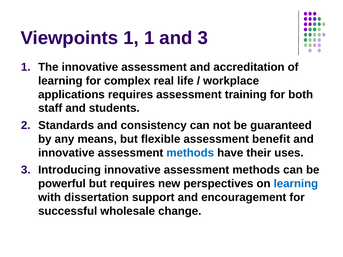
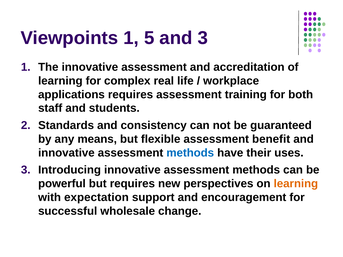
1 1: 1 -> 5
learning at (296, 184) colour: blue -> orange
dissertation: dissertation -> expectation
